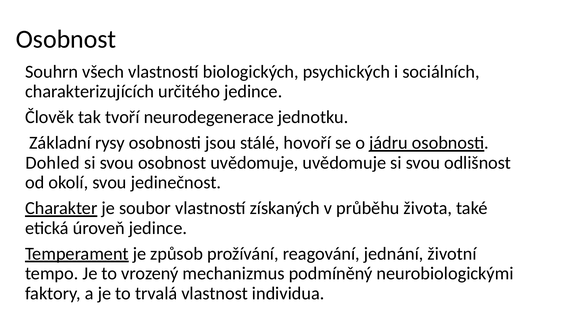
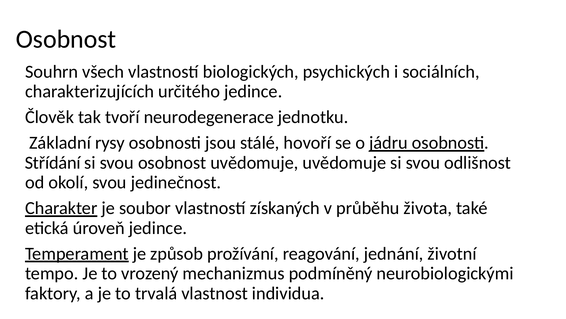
Dohled: Dohled -> Střídání
